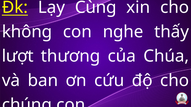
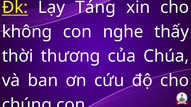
Cùng: Cùng -> Táng
lượt: lượt -> thời
